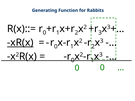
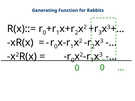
xR(x underline: present -> none
